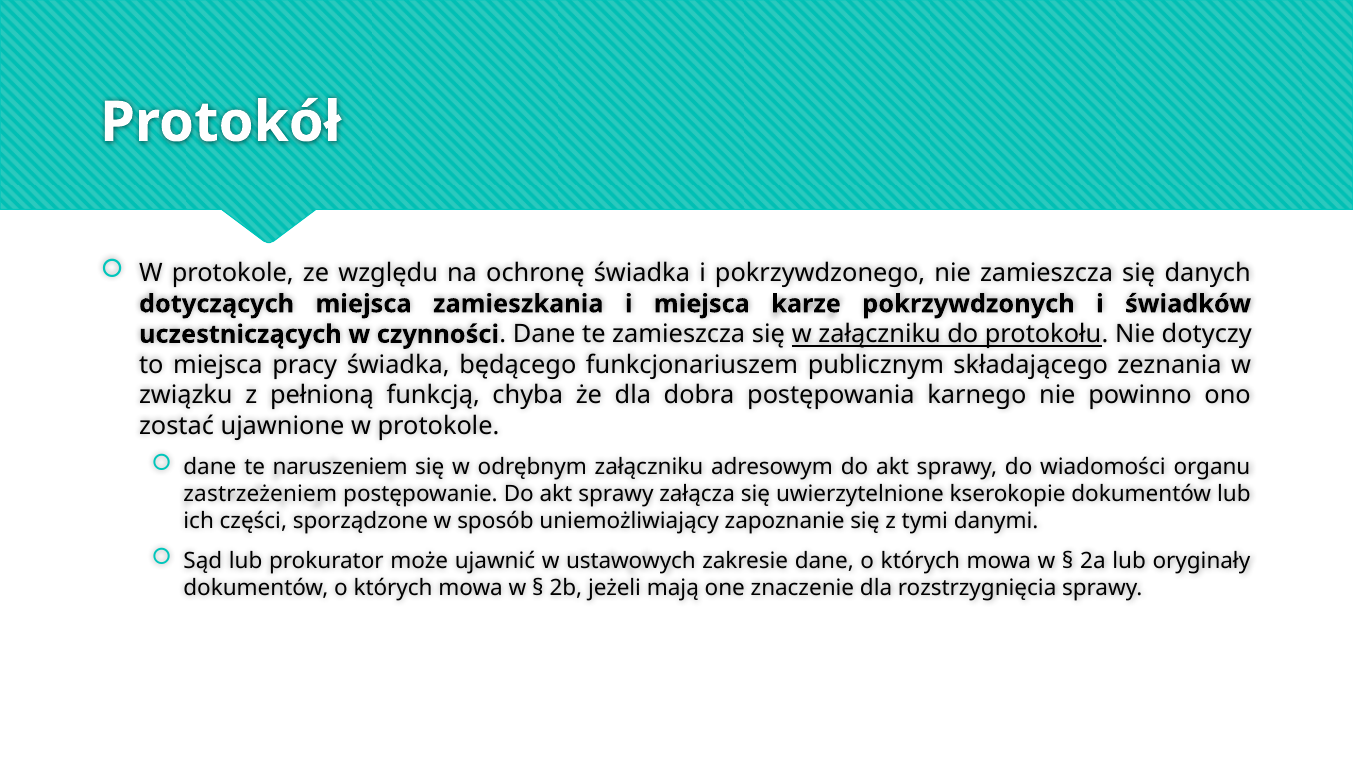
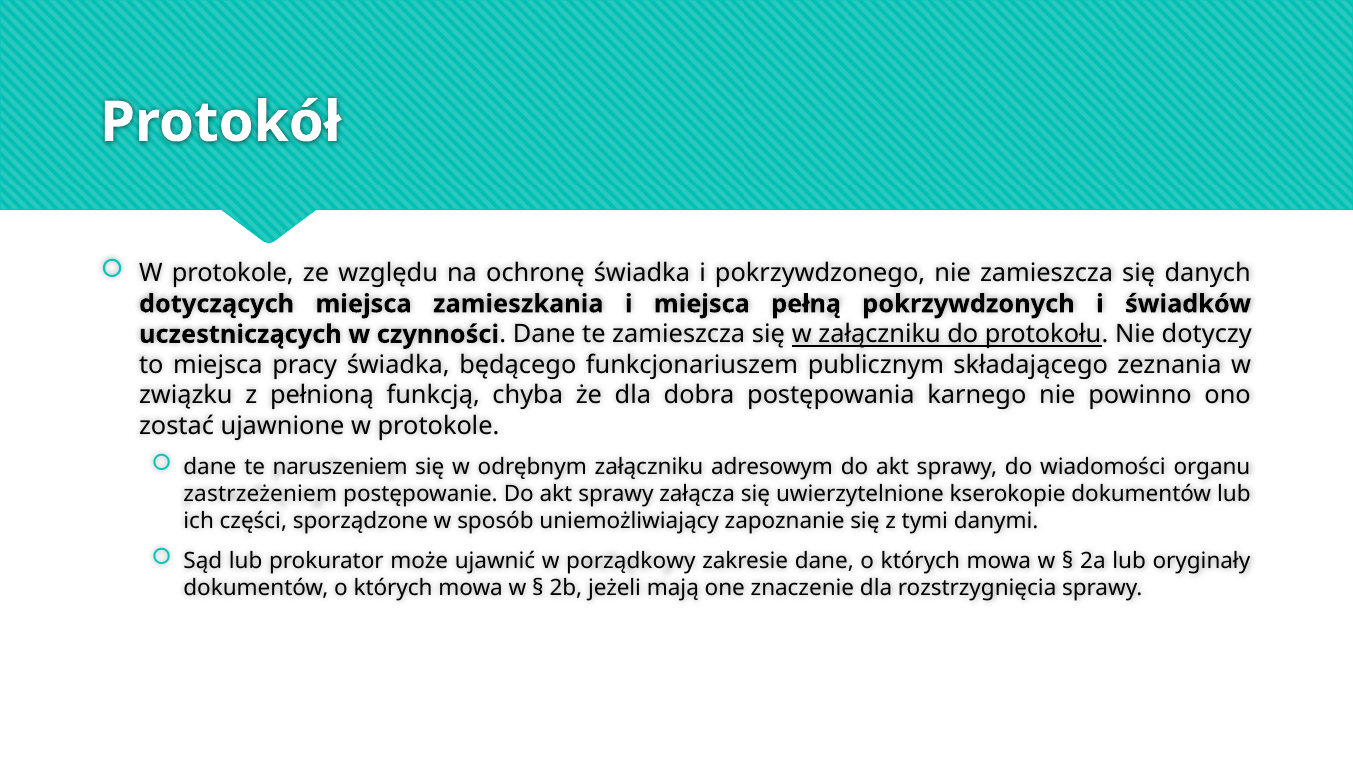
karze: karze -> pełną
ustawowych: ustawowych -> porządkowy
